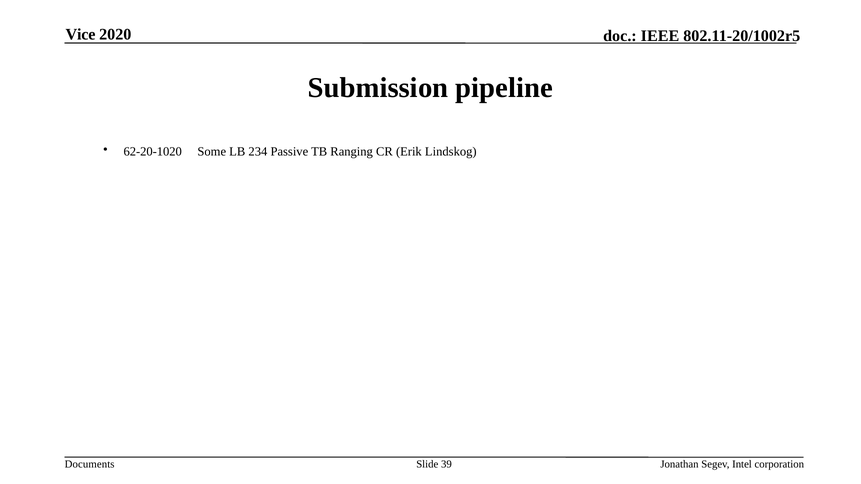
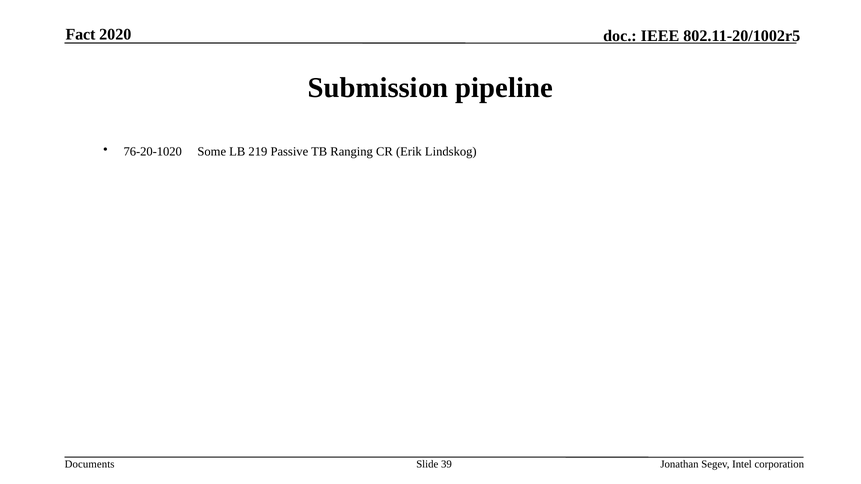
Vice: Vice -> Fact
62-20-1020: 62-20-1020 -> 76-20-1020
234: 234 -> 219
